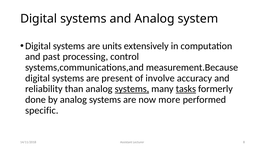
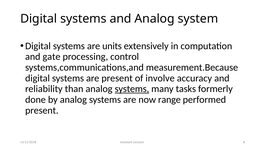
past: past -> gate
tasks underline: present -> none
more: more -> range
specific at (42, 110): specific -> present
